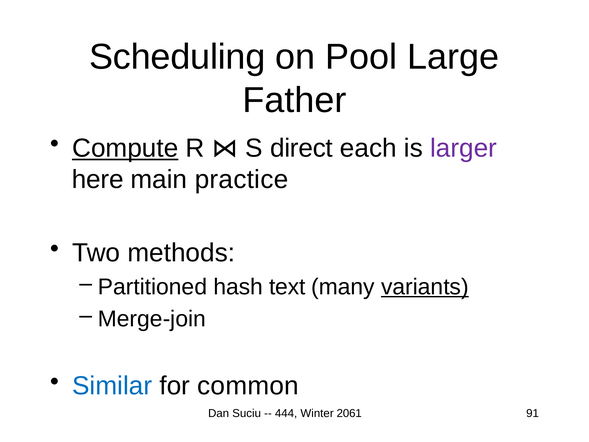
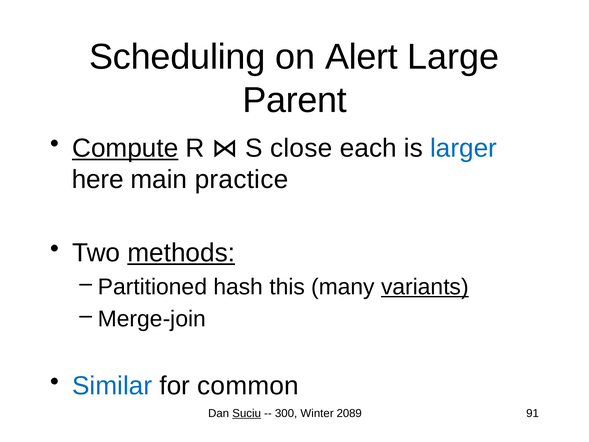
Pool: Pool -> Alert
Father: Father -> Parent
direct: direct -> close
larger colour: purple -> blue
methods underline: none -> present
text: text -> this
Suciu underline: none -> present
444: 444 -> 300
2061: 2061 -> 2089
